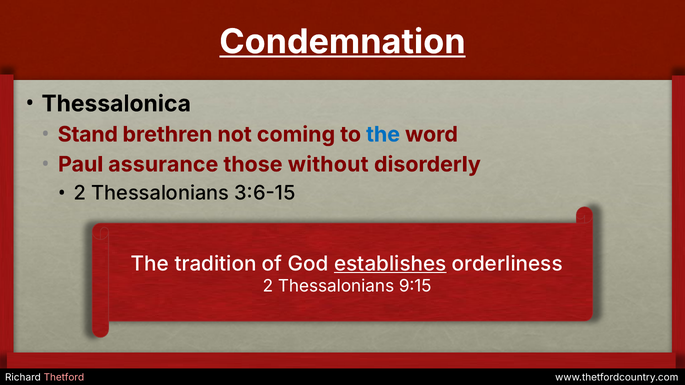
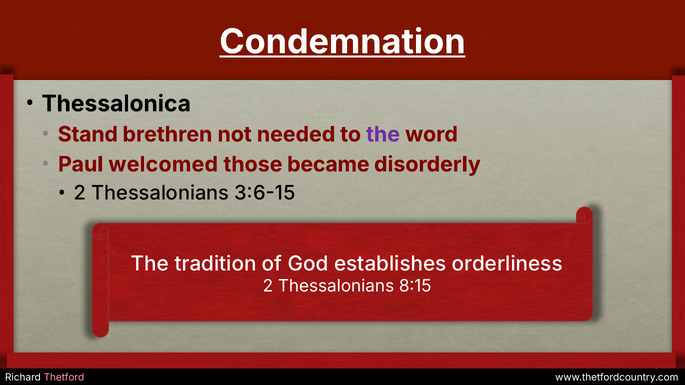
coming: coming -> needed
the at (383, 135) colour: blue -> purple
assurance: assurance -> welcomed
without: without -> became
establishes underline: present -> none
9:15: 9:15 -> 8:15
